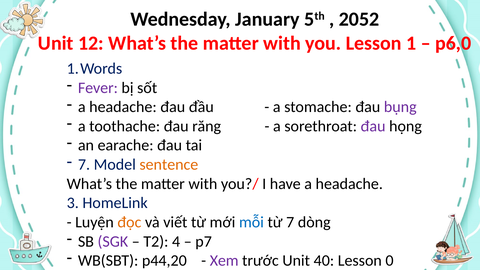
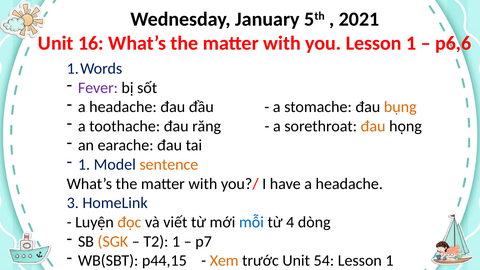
2052: 2052 -> 2021
12: 12 -> 16
p6,0: p6,0 -> p6,6
bụng colour: purple -> orange
đau at (373, 126) colour: purple -> orange
7 at (84, 165): 7 -> 1
từ 7: 7 -> 4
SGK colour: purple -> orange
T2 4: 4 -> 1
p44,20: p44,20 -> p44,15
Xem colour: purple -> orange
40: 40 -> 54
0 at (390, 261): 0 -> 1
